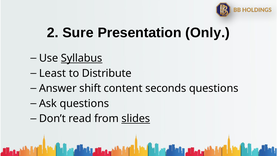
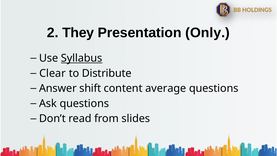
Sure: Sure -> They
Least: Least -> Clear
seconds: seconds -> average
slides underline: present -> none
